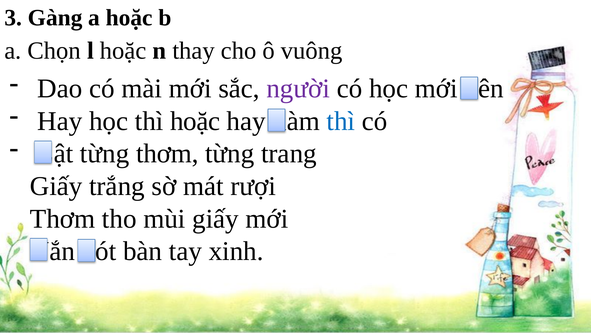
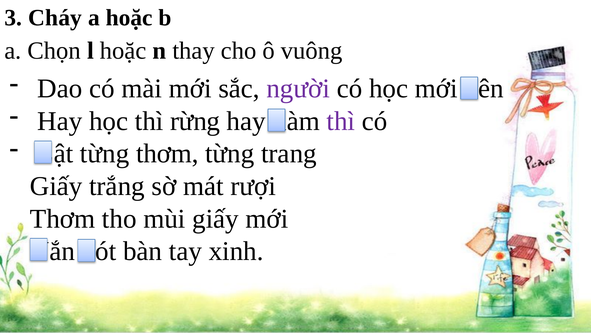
Gàng: Gàng -> Cháy
thì hoặc: hoặc -> rừng
thì at (341, 121) colour: blue -> purple
